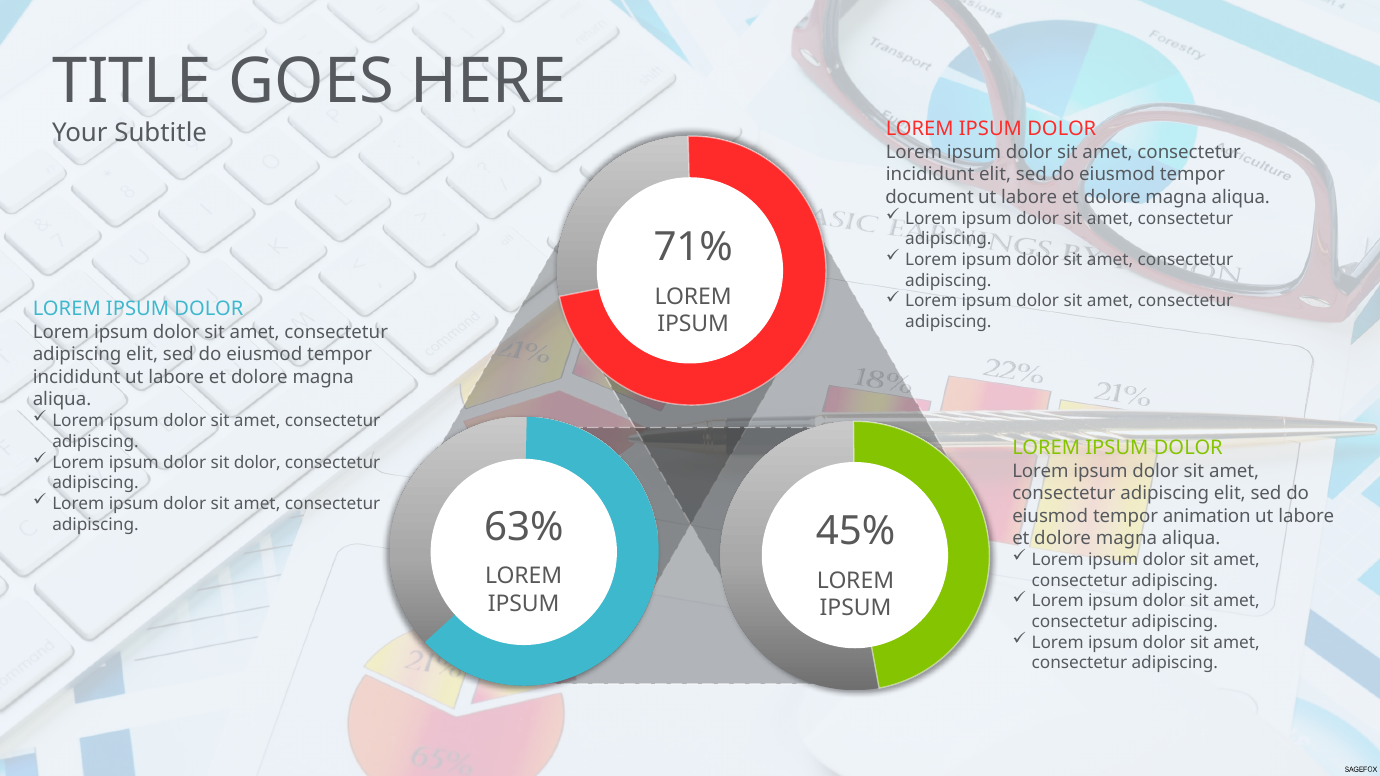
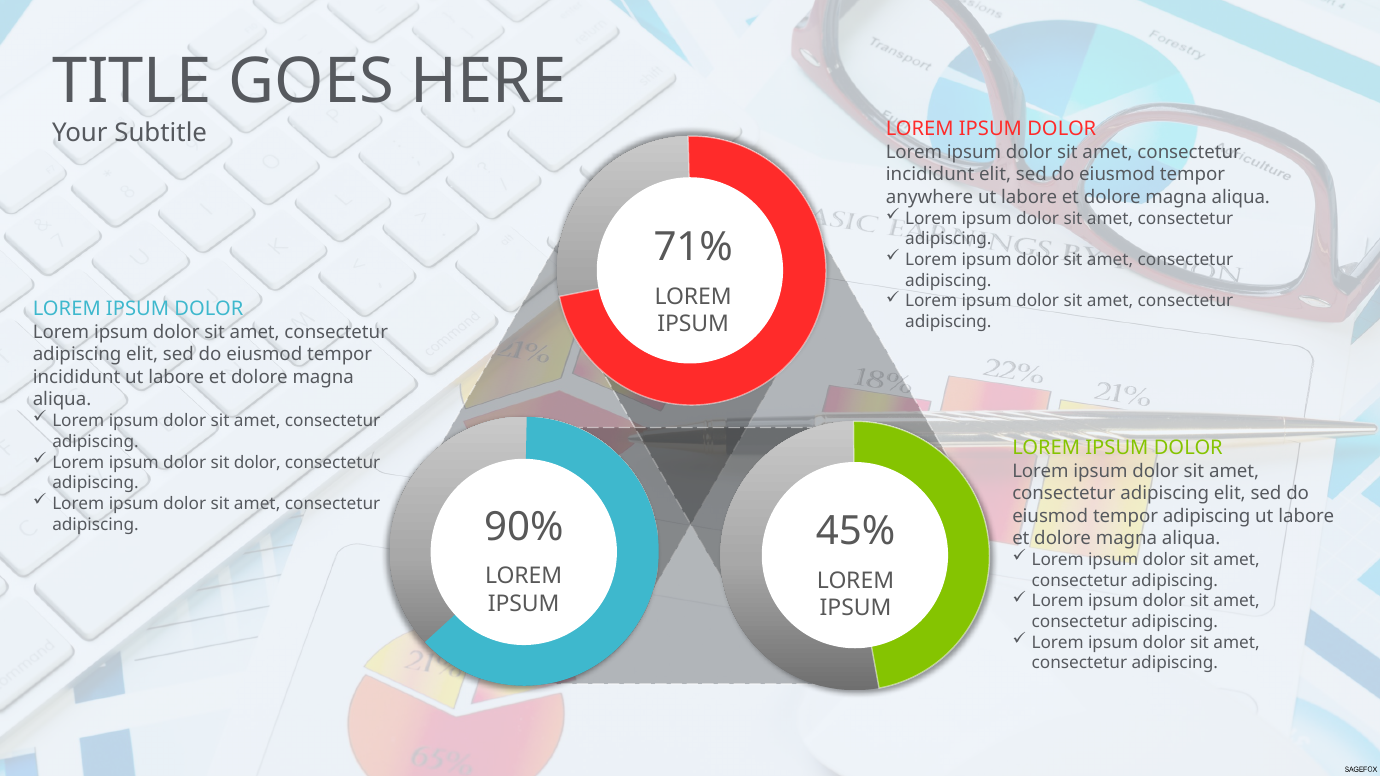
document: document -> anywhere
tempor animation: animation -> adipiscing
63%: 63% -> 90%
